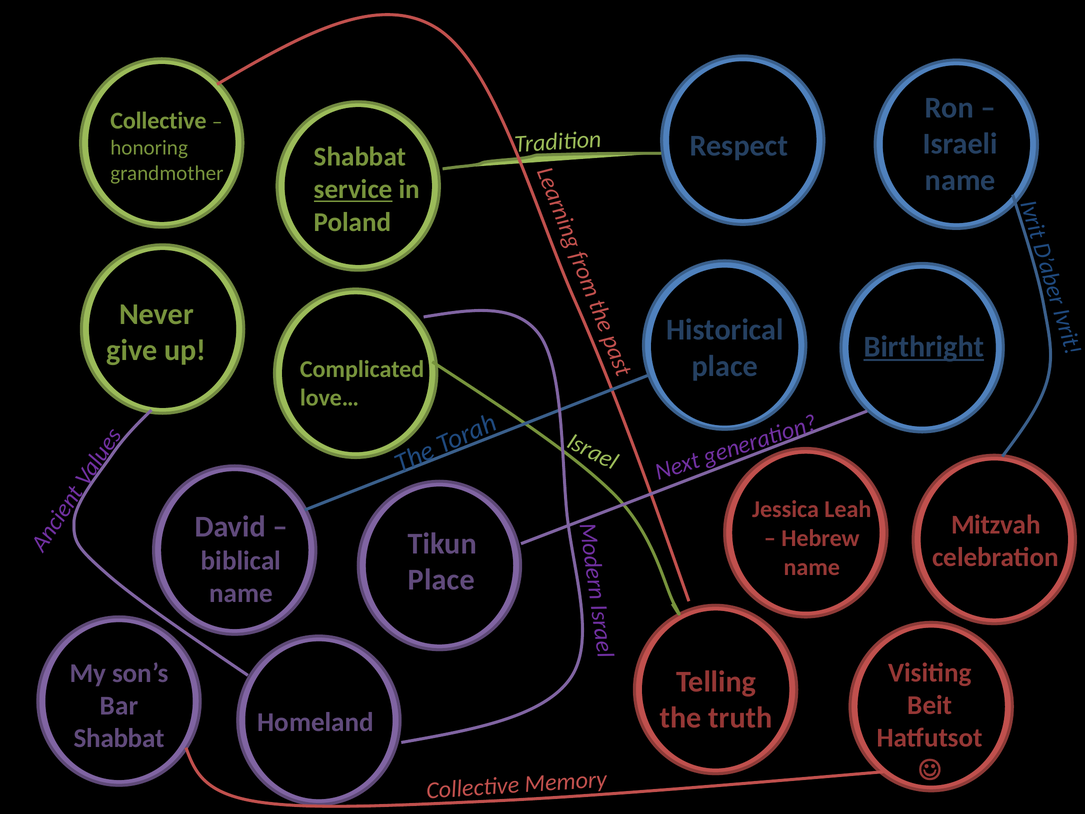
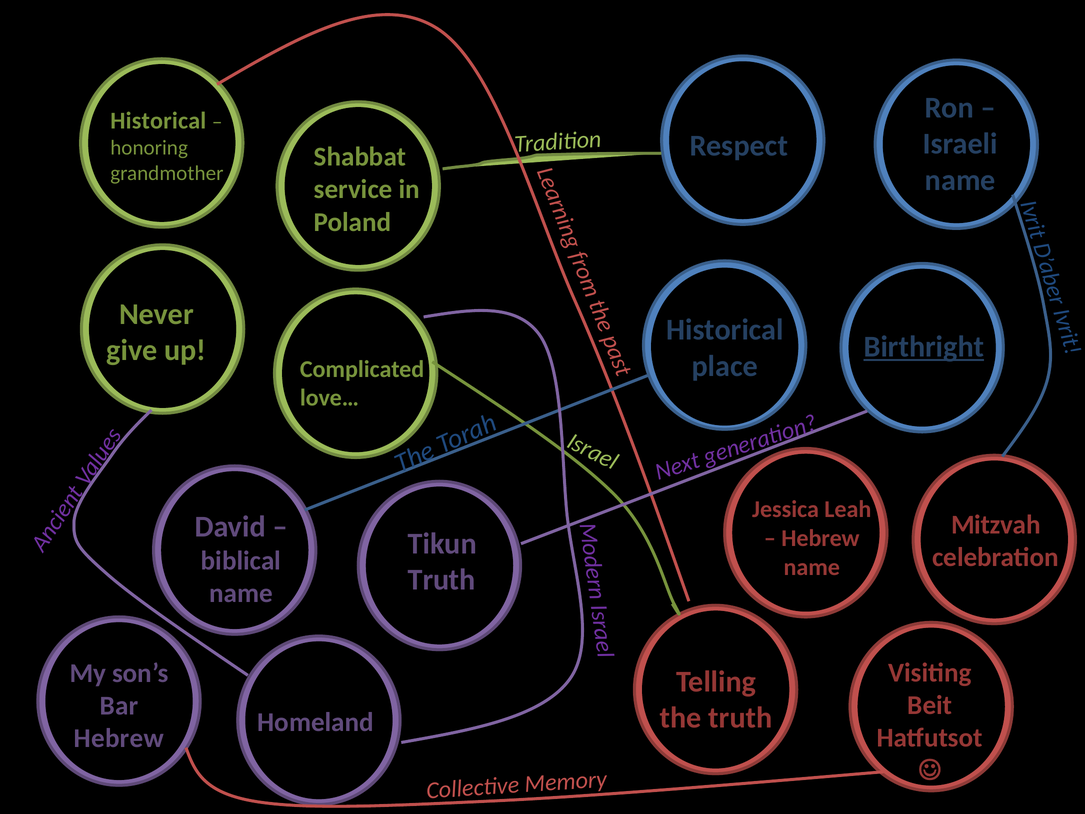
Collective at (158, 121): Collective -> Historical
service underline: present -> none
Place at (441, 580): Place -> Truth
Shabbat at (119, 738): Shabbat -> Hebrew
